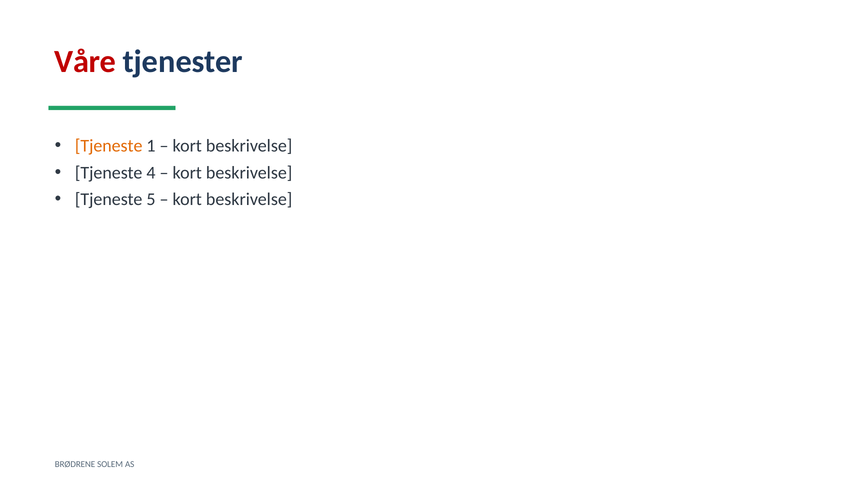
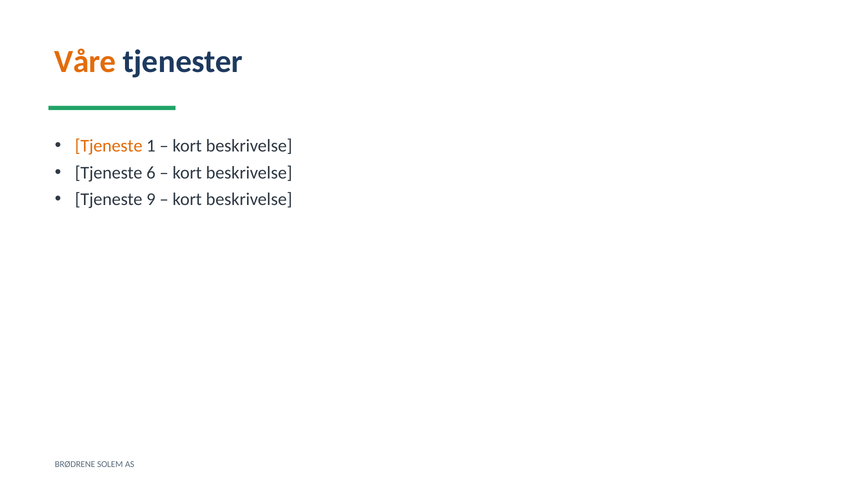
Våre colour: red -> orange
4: 4 -> 6
5: 5 -> 9
